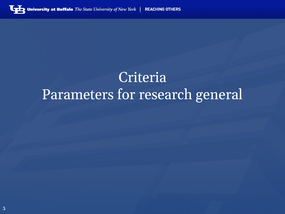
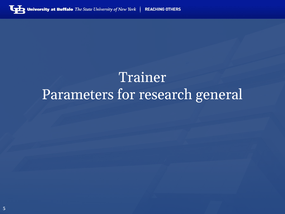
Criteria: Criteria -> Trainer
